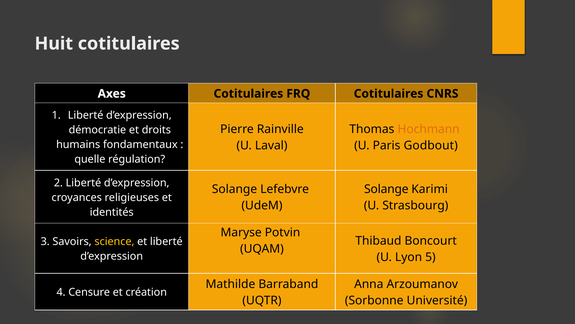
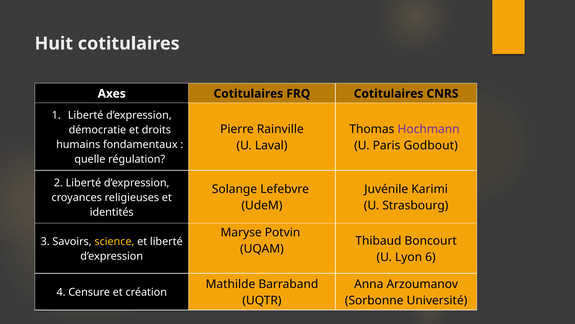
Hochmann colour: orange -> purple
Solange at (386, 189): Solange -> Juvénile
5: 5 -> 6
